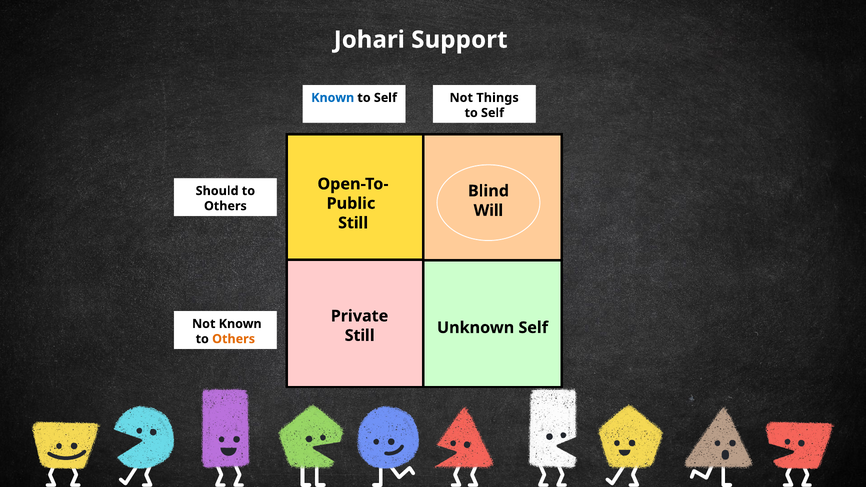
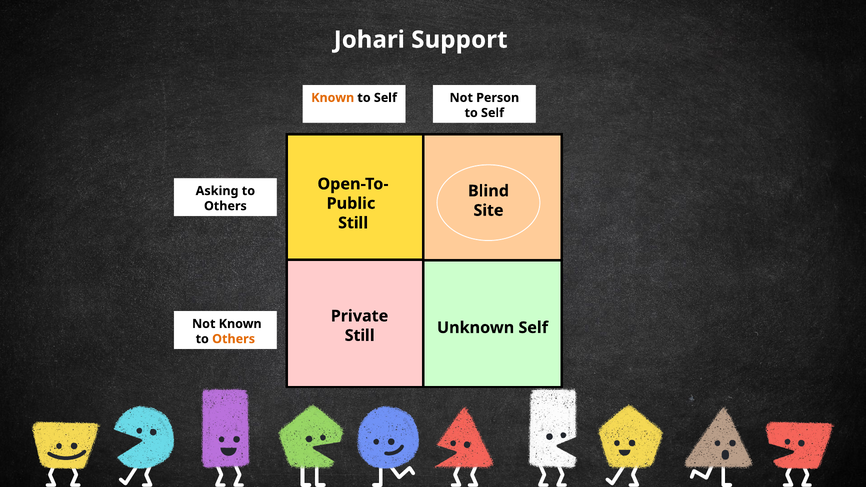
Known at (333, 98) colour: blue -> orange
Things: Things -> Person
Should: Should -> Asking
Will: Will -> Site
